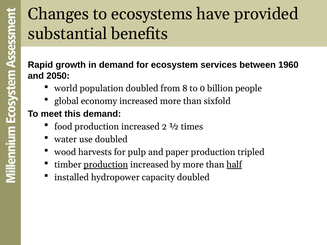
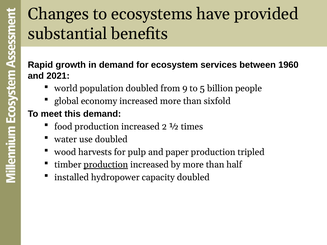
2050: 2050 -> 2021
8: 8 -> 9
0: 0 -> 5
half underline: present -> none
